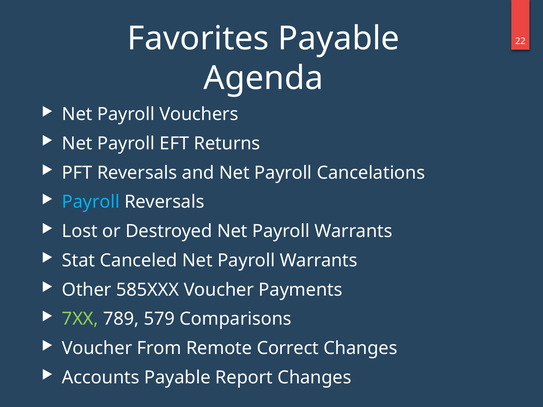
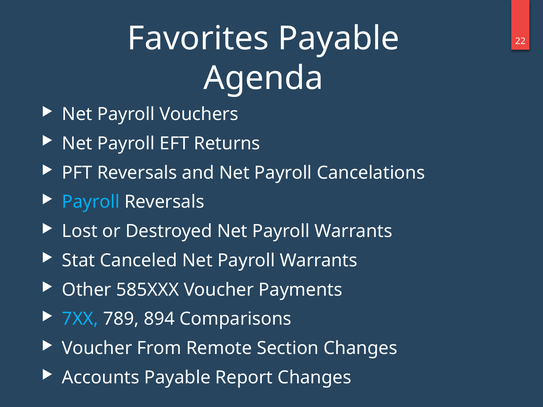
7XX colour: light green -> light blue
579: 579 -> 894
Correct: Correct -> Section
